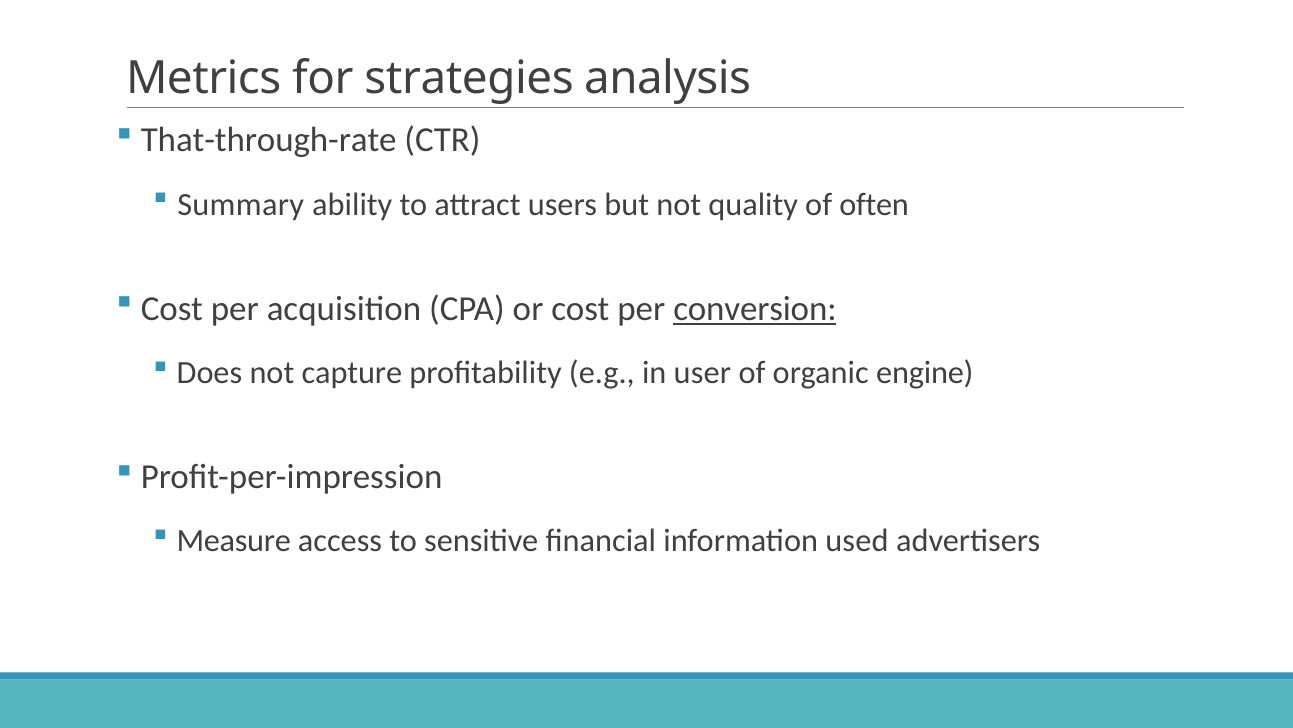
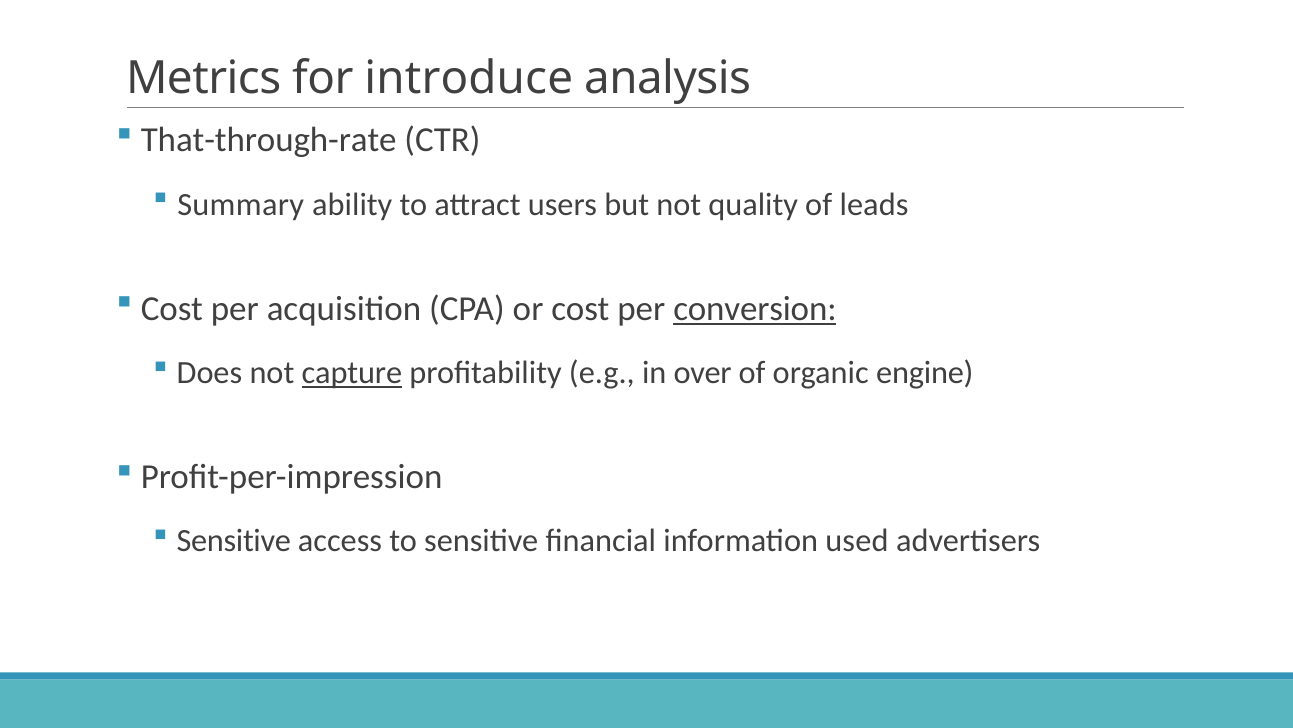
strategies: strategies -> introduce
often: often -> leads
capture underline: none -> present
user: user -> over
Measure at (234, 541): Measure -> Sensitive
